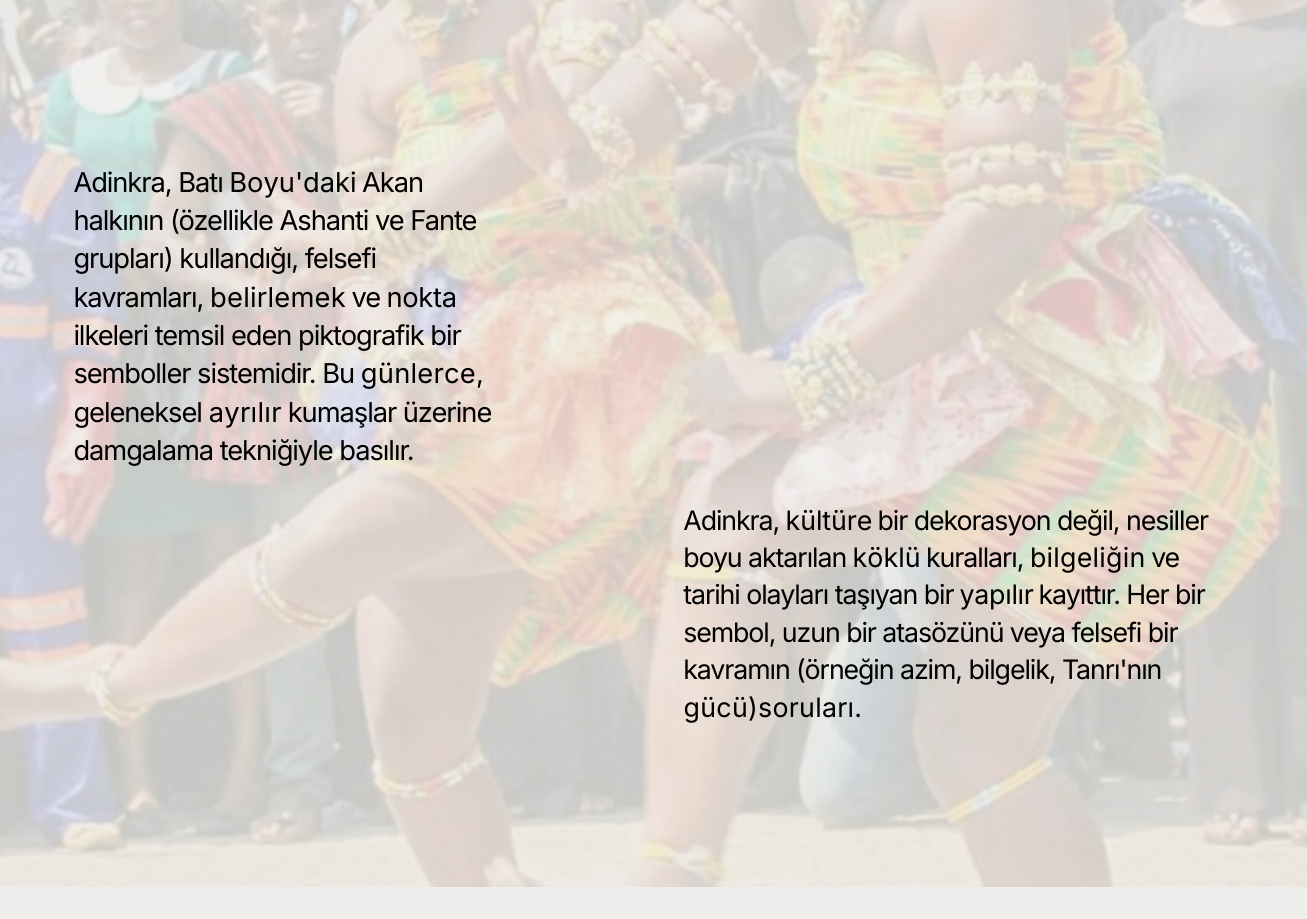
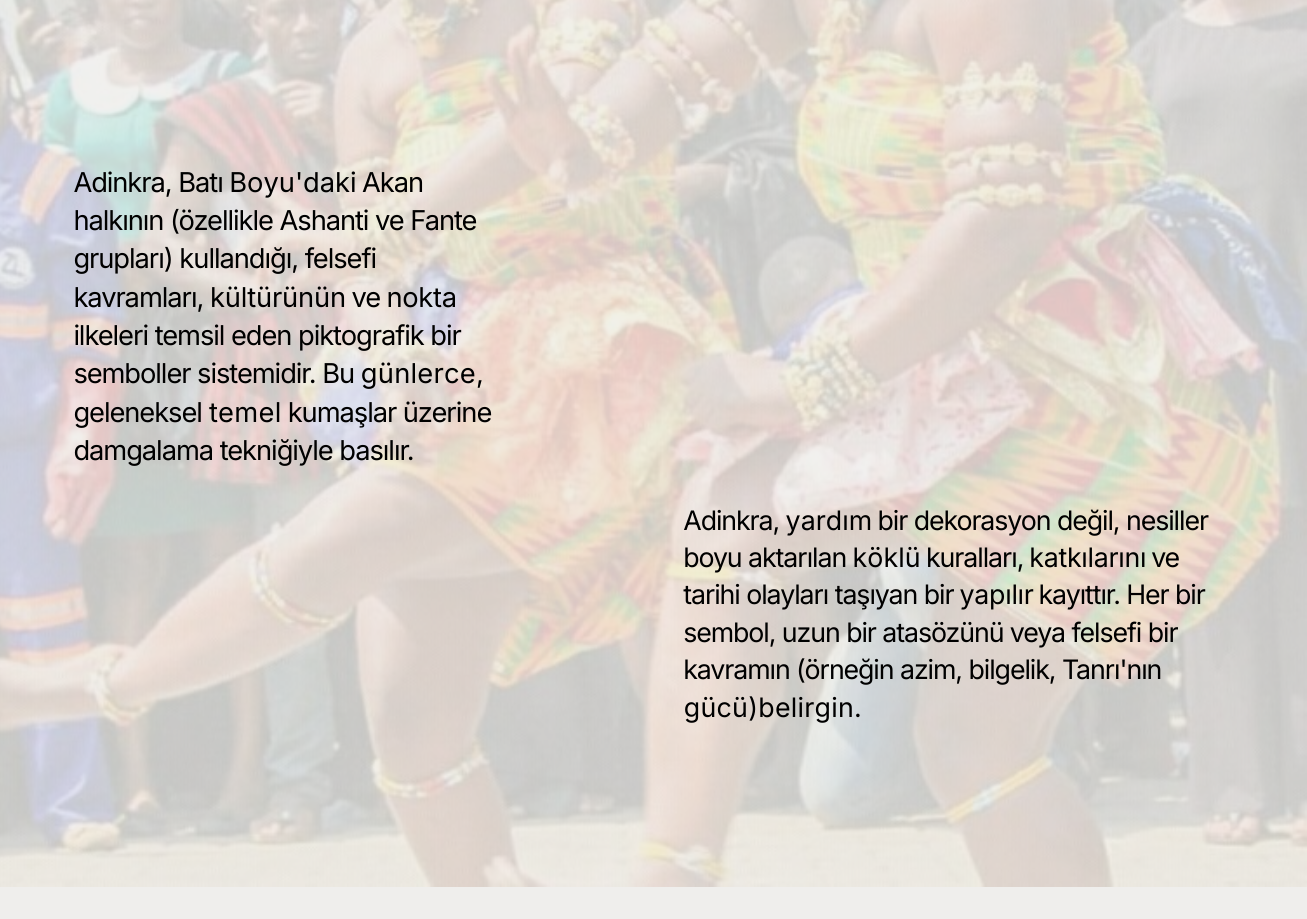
belirlemek: belirlemek -> kültürünün
ayrılır: ayrılır -> temel
kültüre: kültüre -> yardım
bilgeliğin: bilgeliğin -> katkılarını
gücü)soruları: gücü)soruları -> gücü)belirgin
